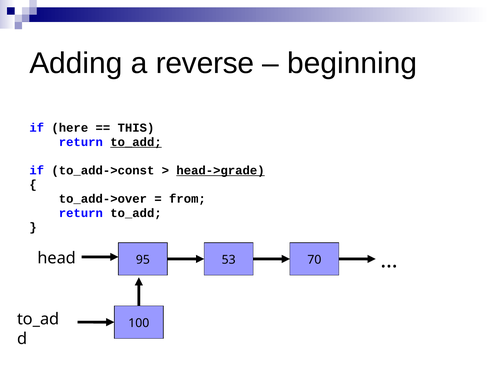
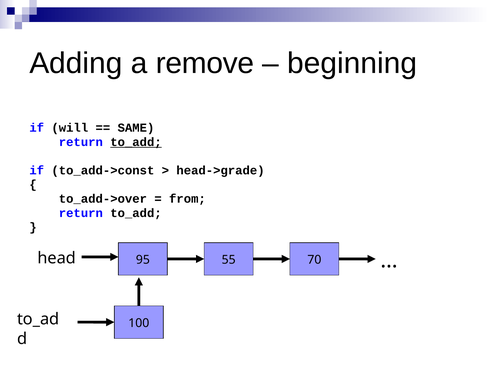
reverse: reverse -> remove
here: here -> will
THIS: THIS -> SAME
head->grade underline: present -> none
53: 53 -> 55
